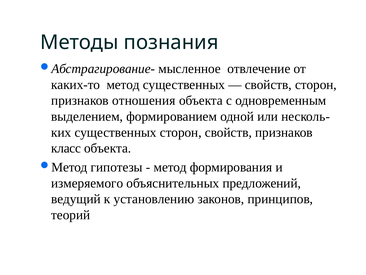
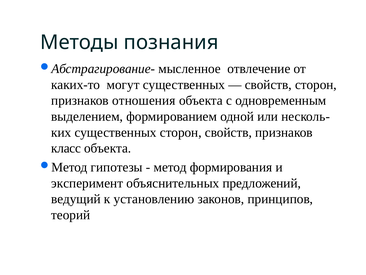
каких-то метод: метод -> могут
измеряемого: измеряемого -> эксперимент
